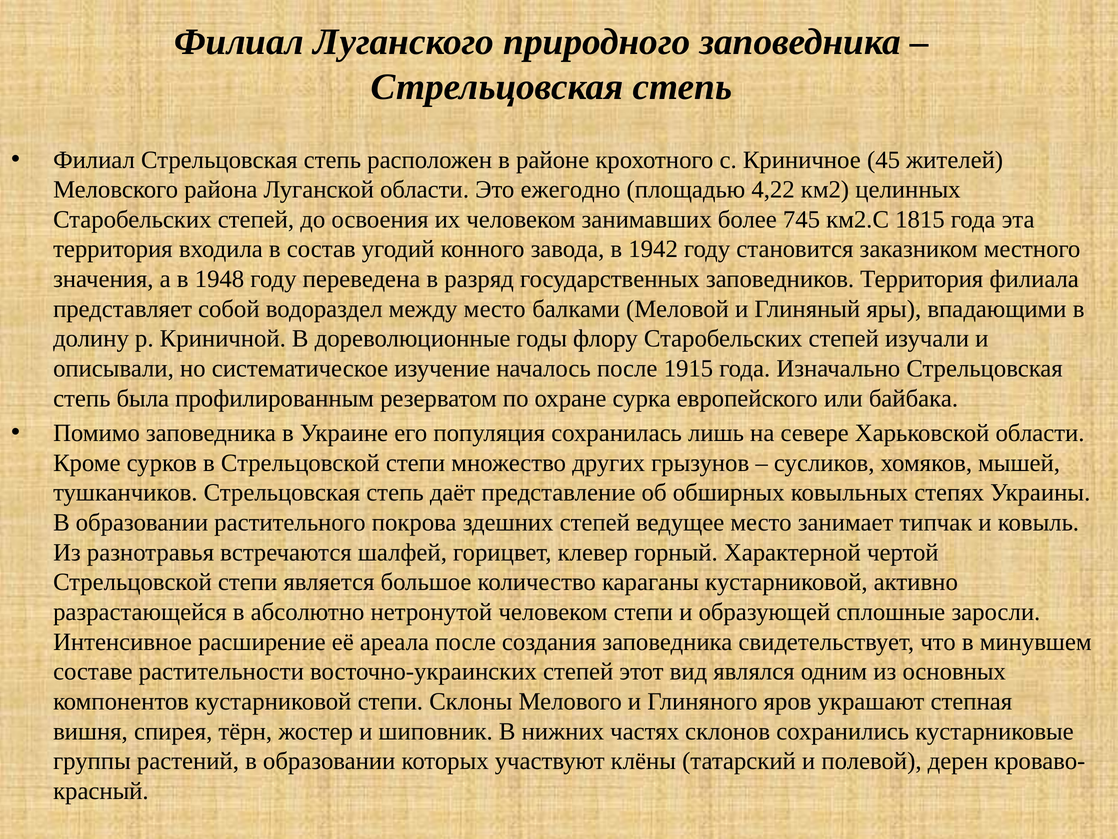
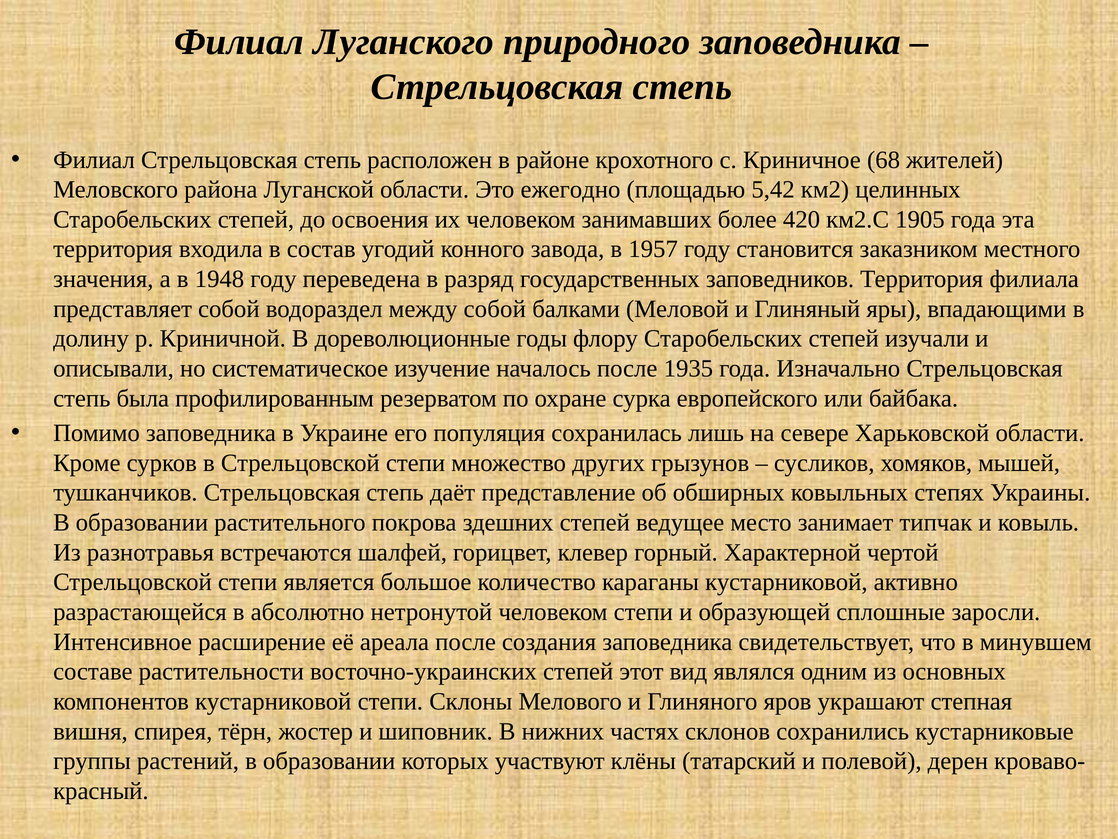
45: 45 -> 68
4,22: 4,22 -> 5,42
745: 745 -> 420
1815: 1815 -> 1905
1942: 1942 -> 1957
между место: место -> собой
1915: 1915 -> 1935
